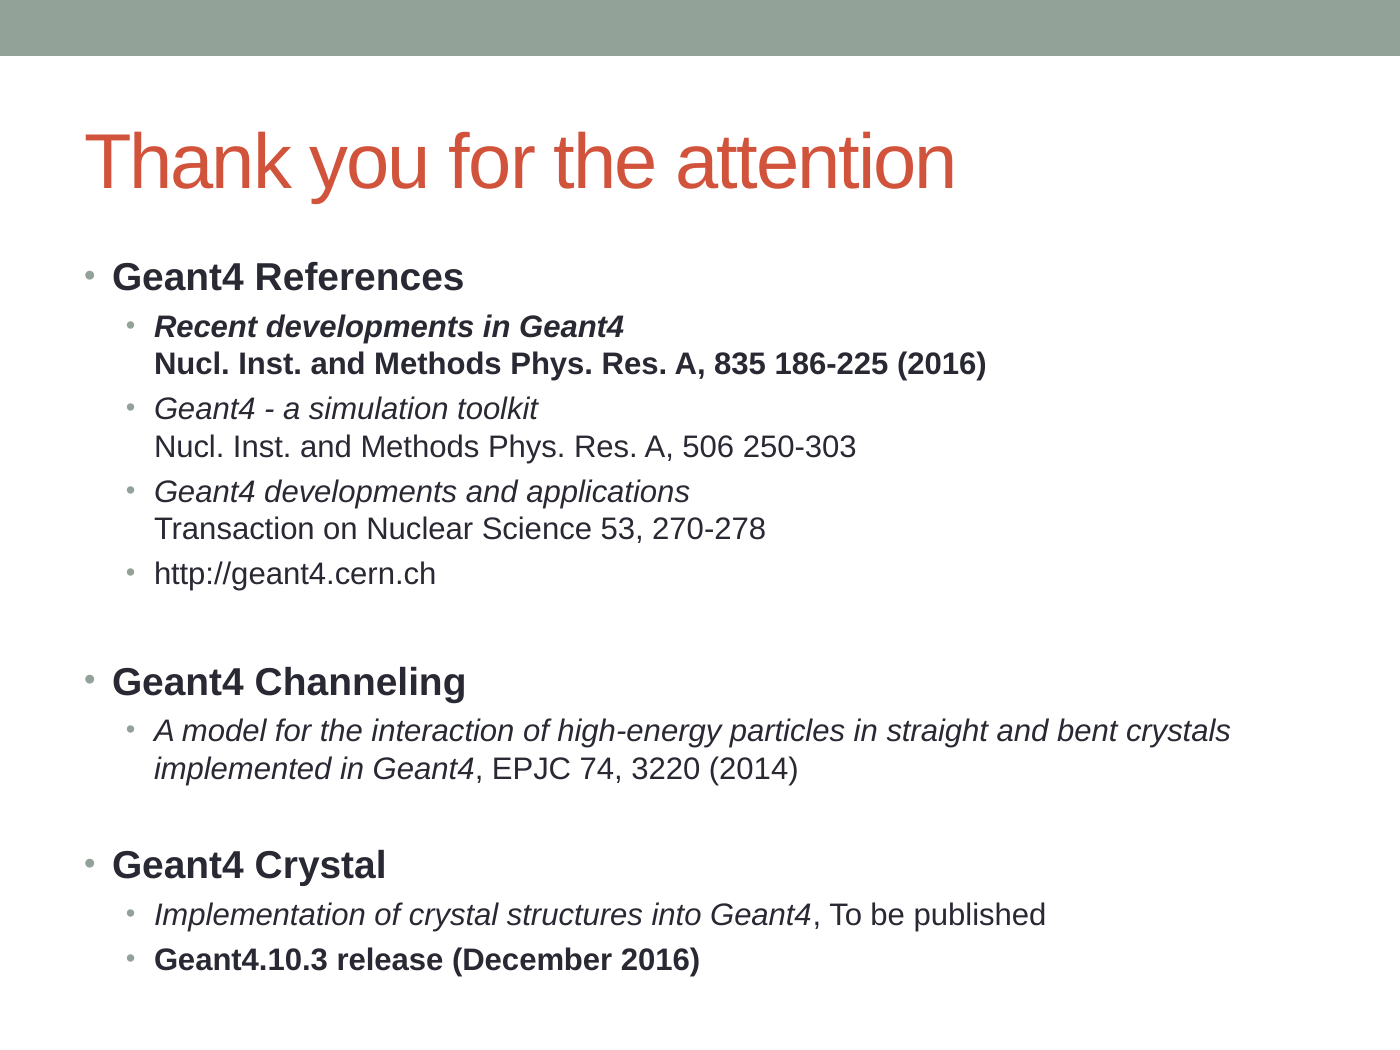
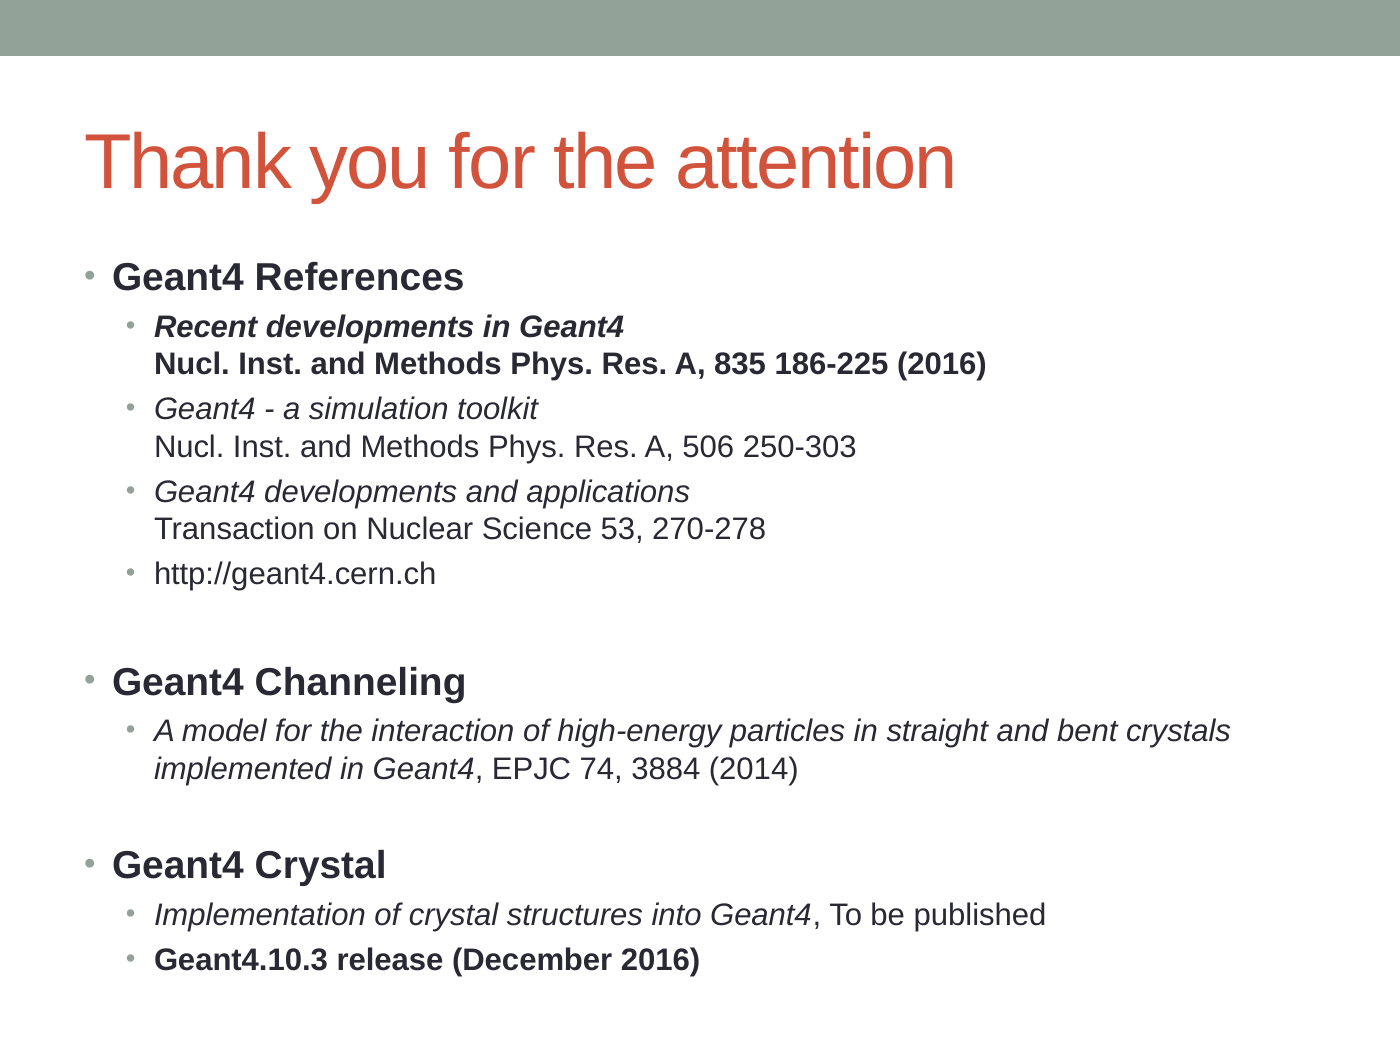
3220: 3220 -> 3884
